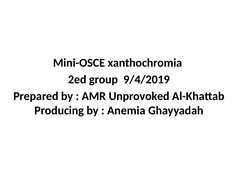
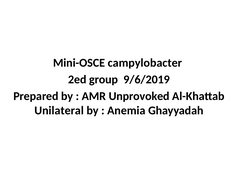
xanthochromia: xanthochromia -> campylobacter
9/4/2019: 9/4/2019 -> 9/6/2019
Producing: Producing -> Unilateral
